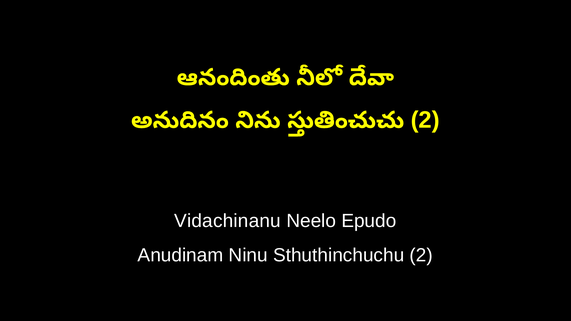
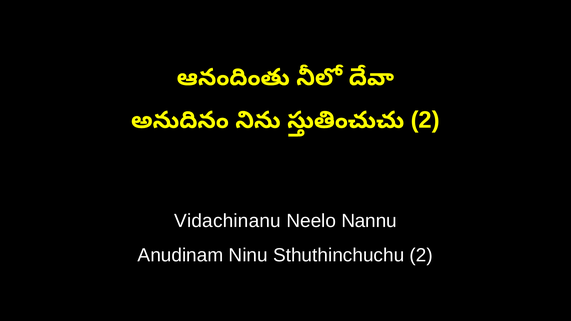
Epudo: Epudo -> Nannu
